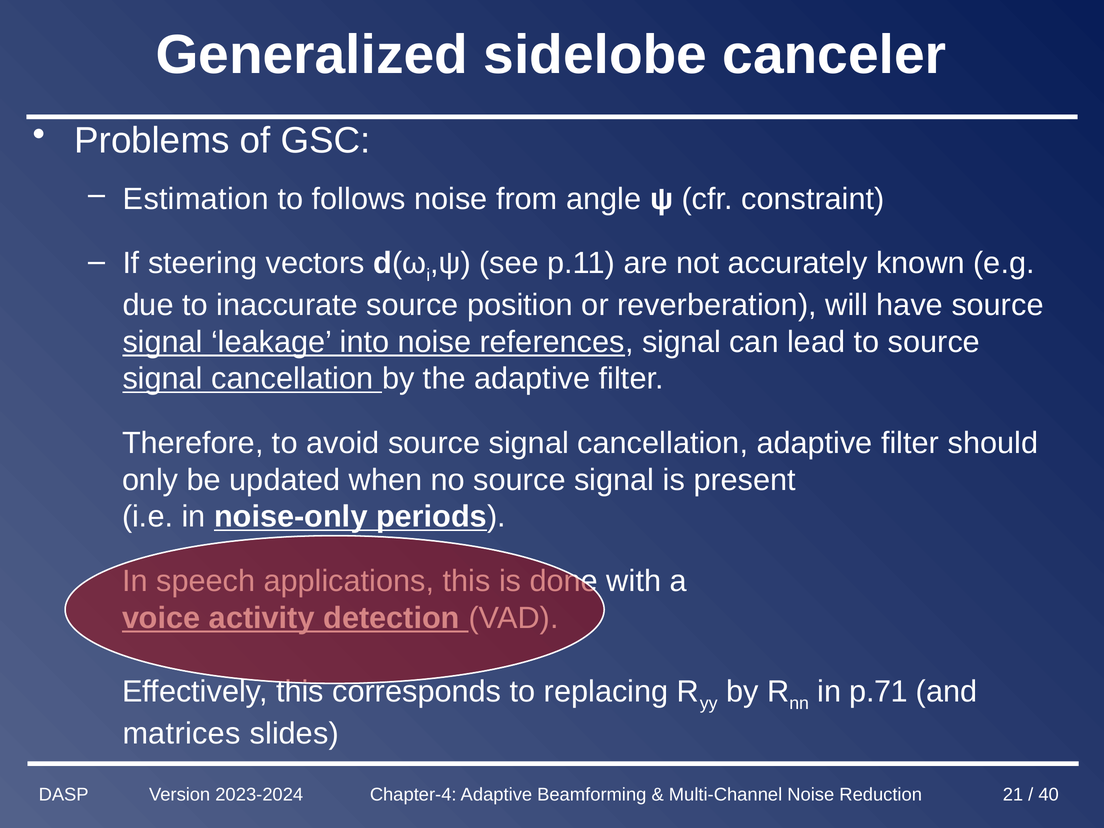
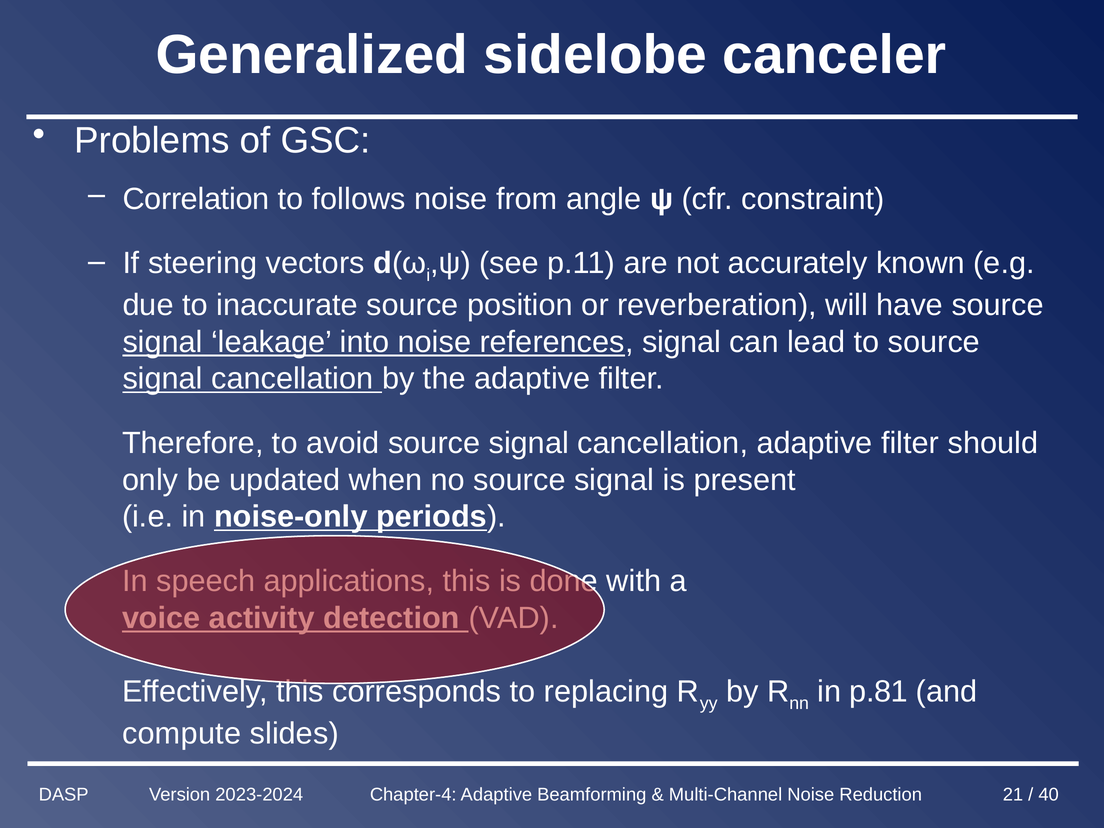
Estimation: Estimation -> Correlation
p.71: p.71 -> p.81
matrices: matrices -> compute
